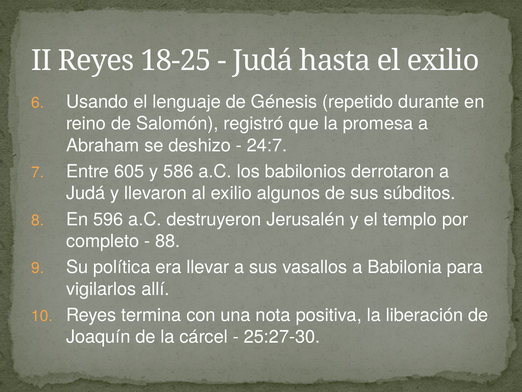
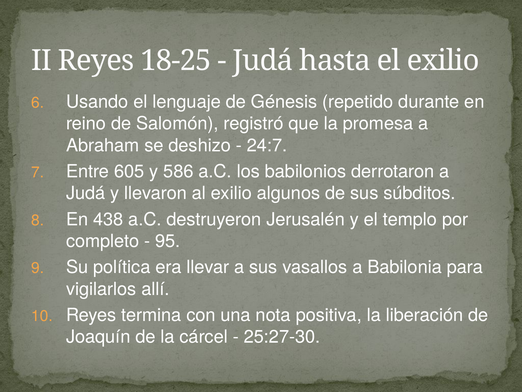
596: 596 -> 438
88: 88 -> 95
